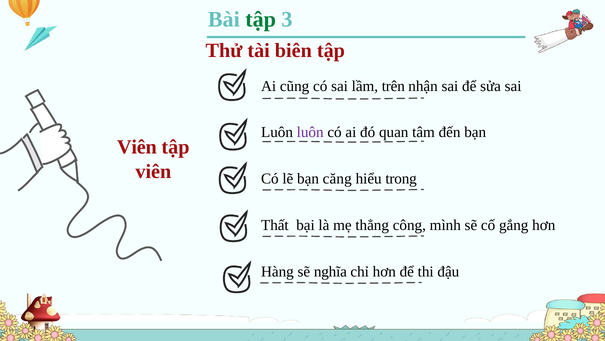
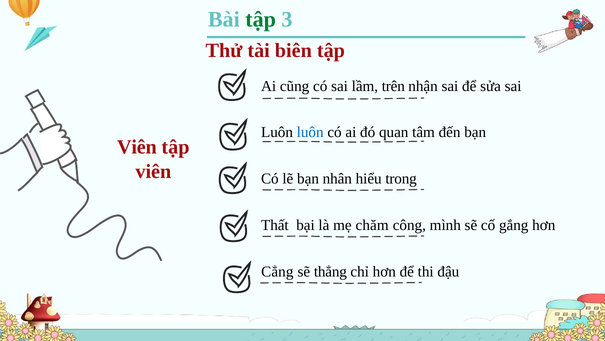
luôn at (310, 132) colour: purple -> blue
căng: căng -> nhân
thẳng: thẳng -> chăm
Hàng: Hàng -> Cẳng
nghĩa: nghĩa -> thẳng
